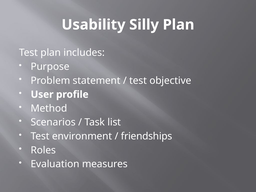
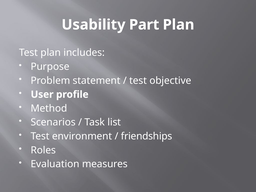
Silly: Silly -> Part
